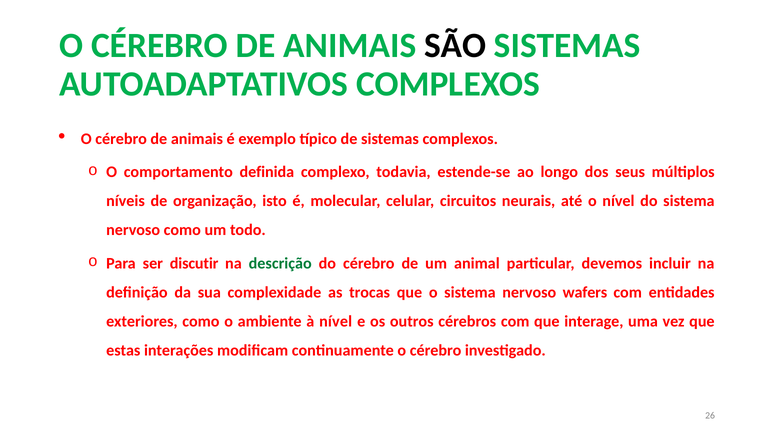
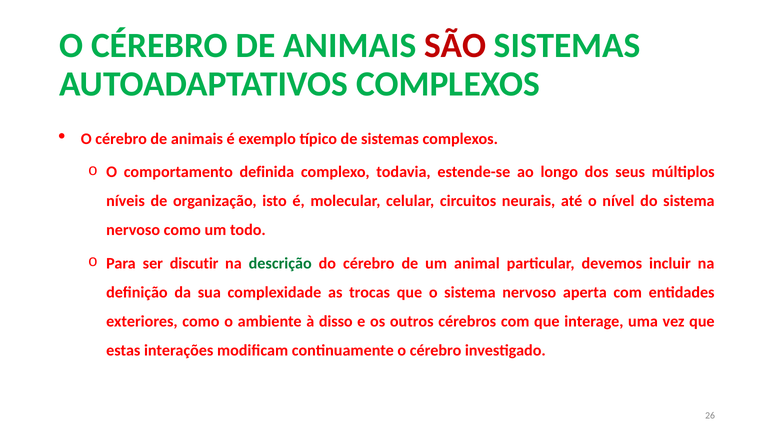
SÃO colour: black -> red
wafers: wafers -> aperta
à nível: nível -> disso
